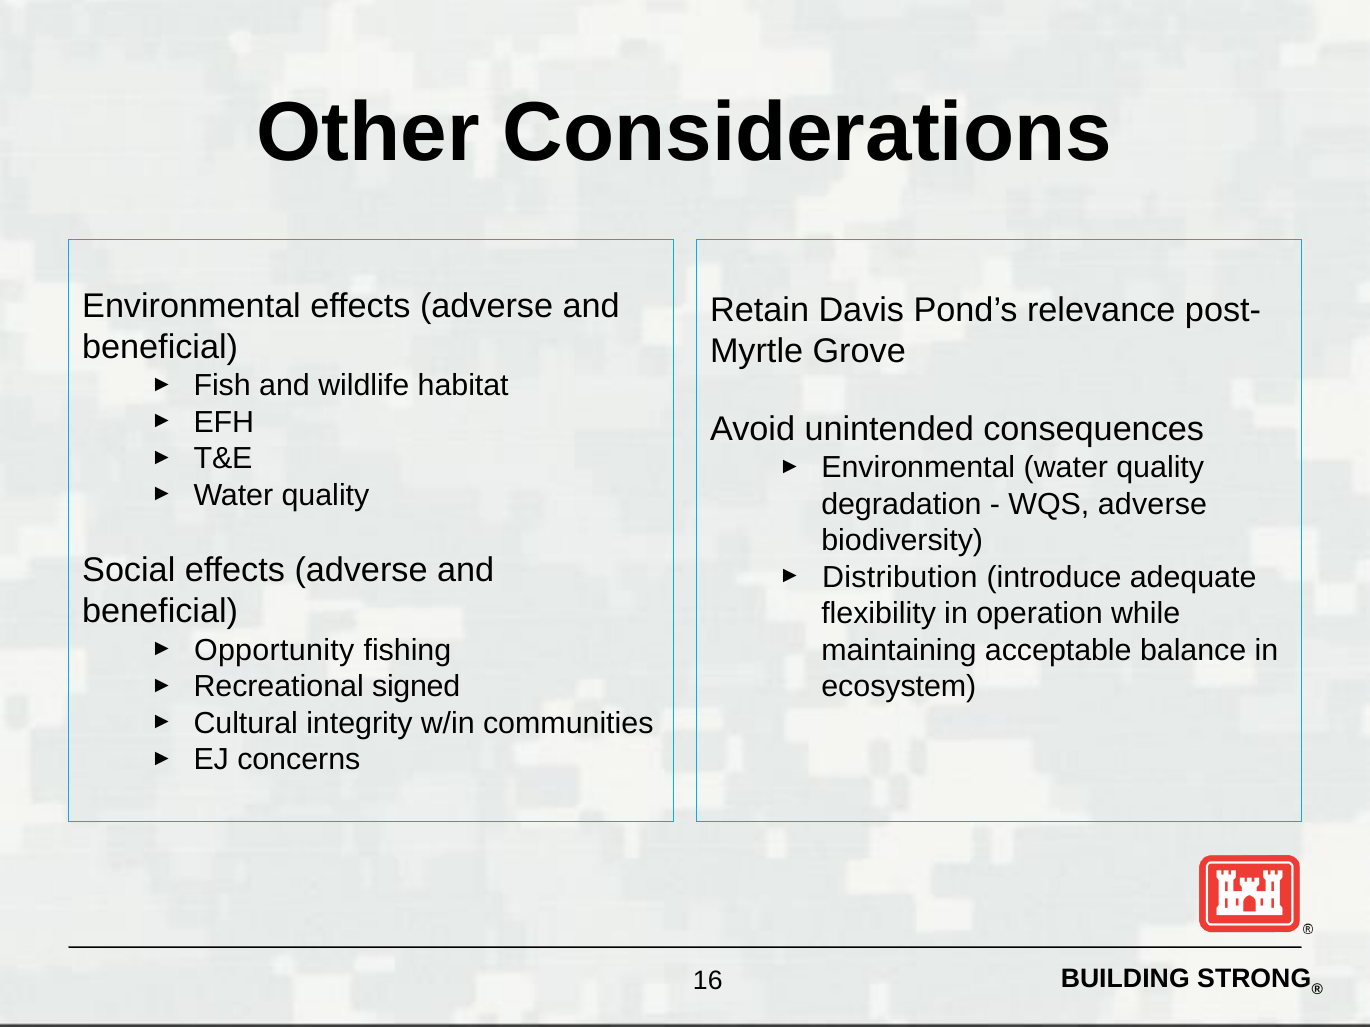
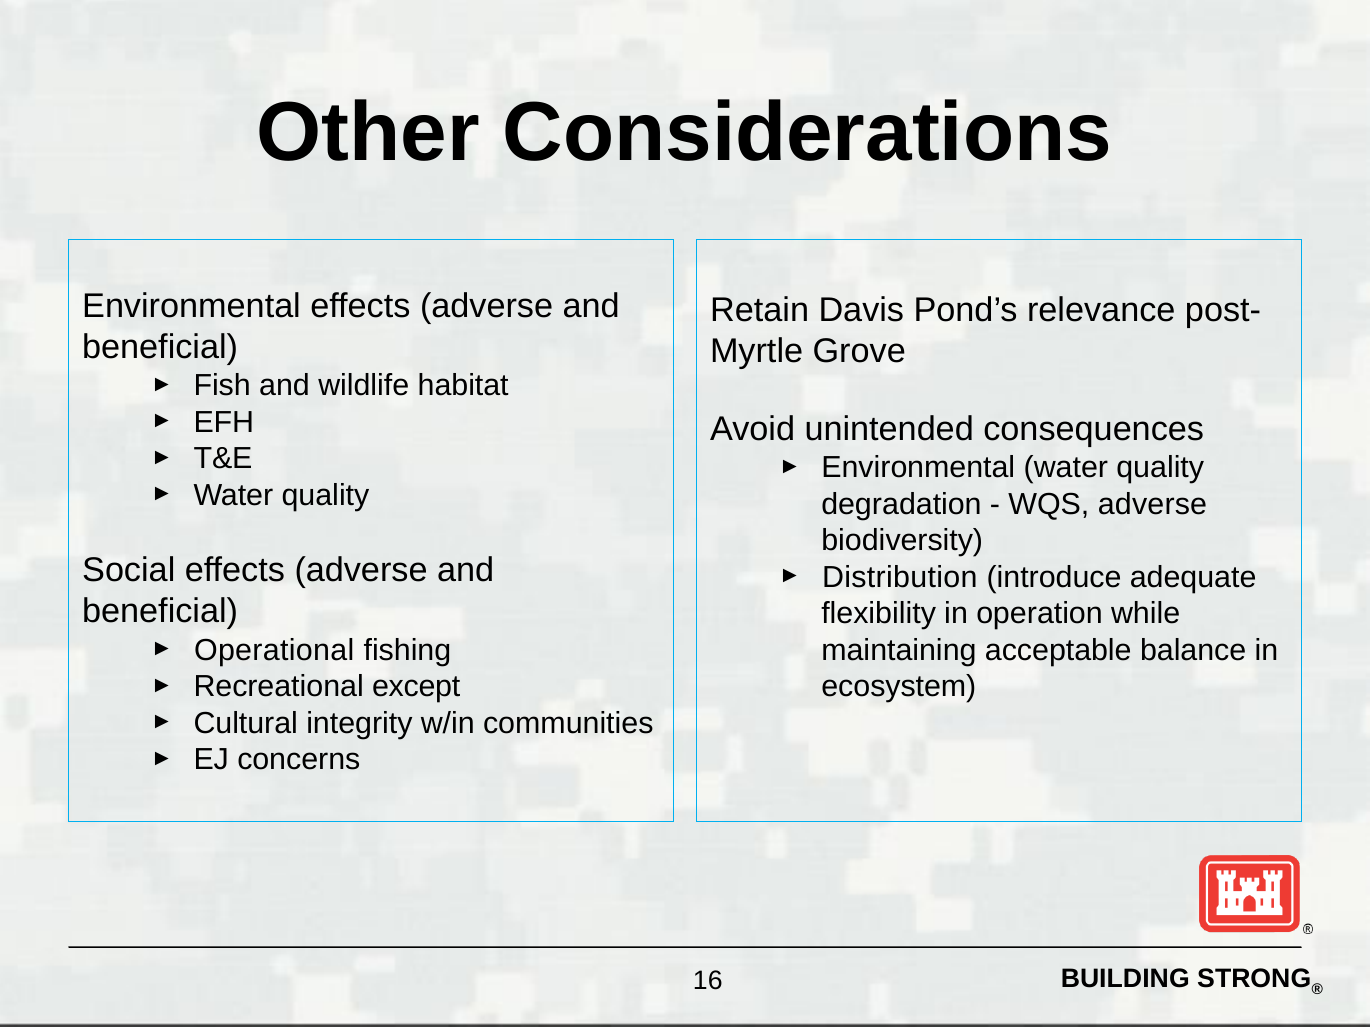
Opportunity: Opportunity -> Operational
signed: signed -> except
